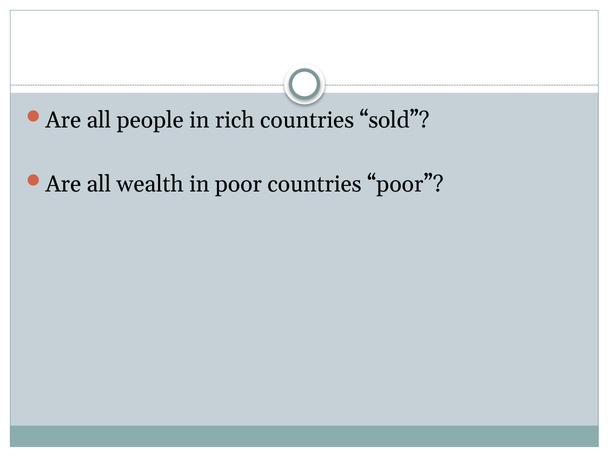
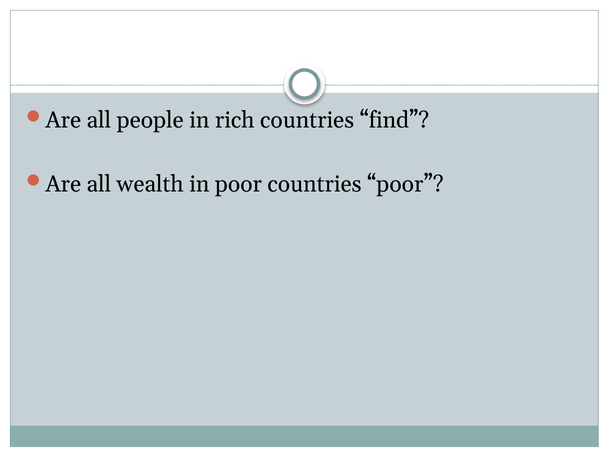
sold: sold -> find
